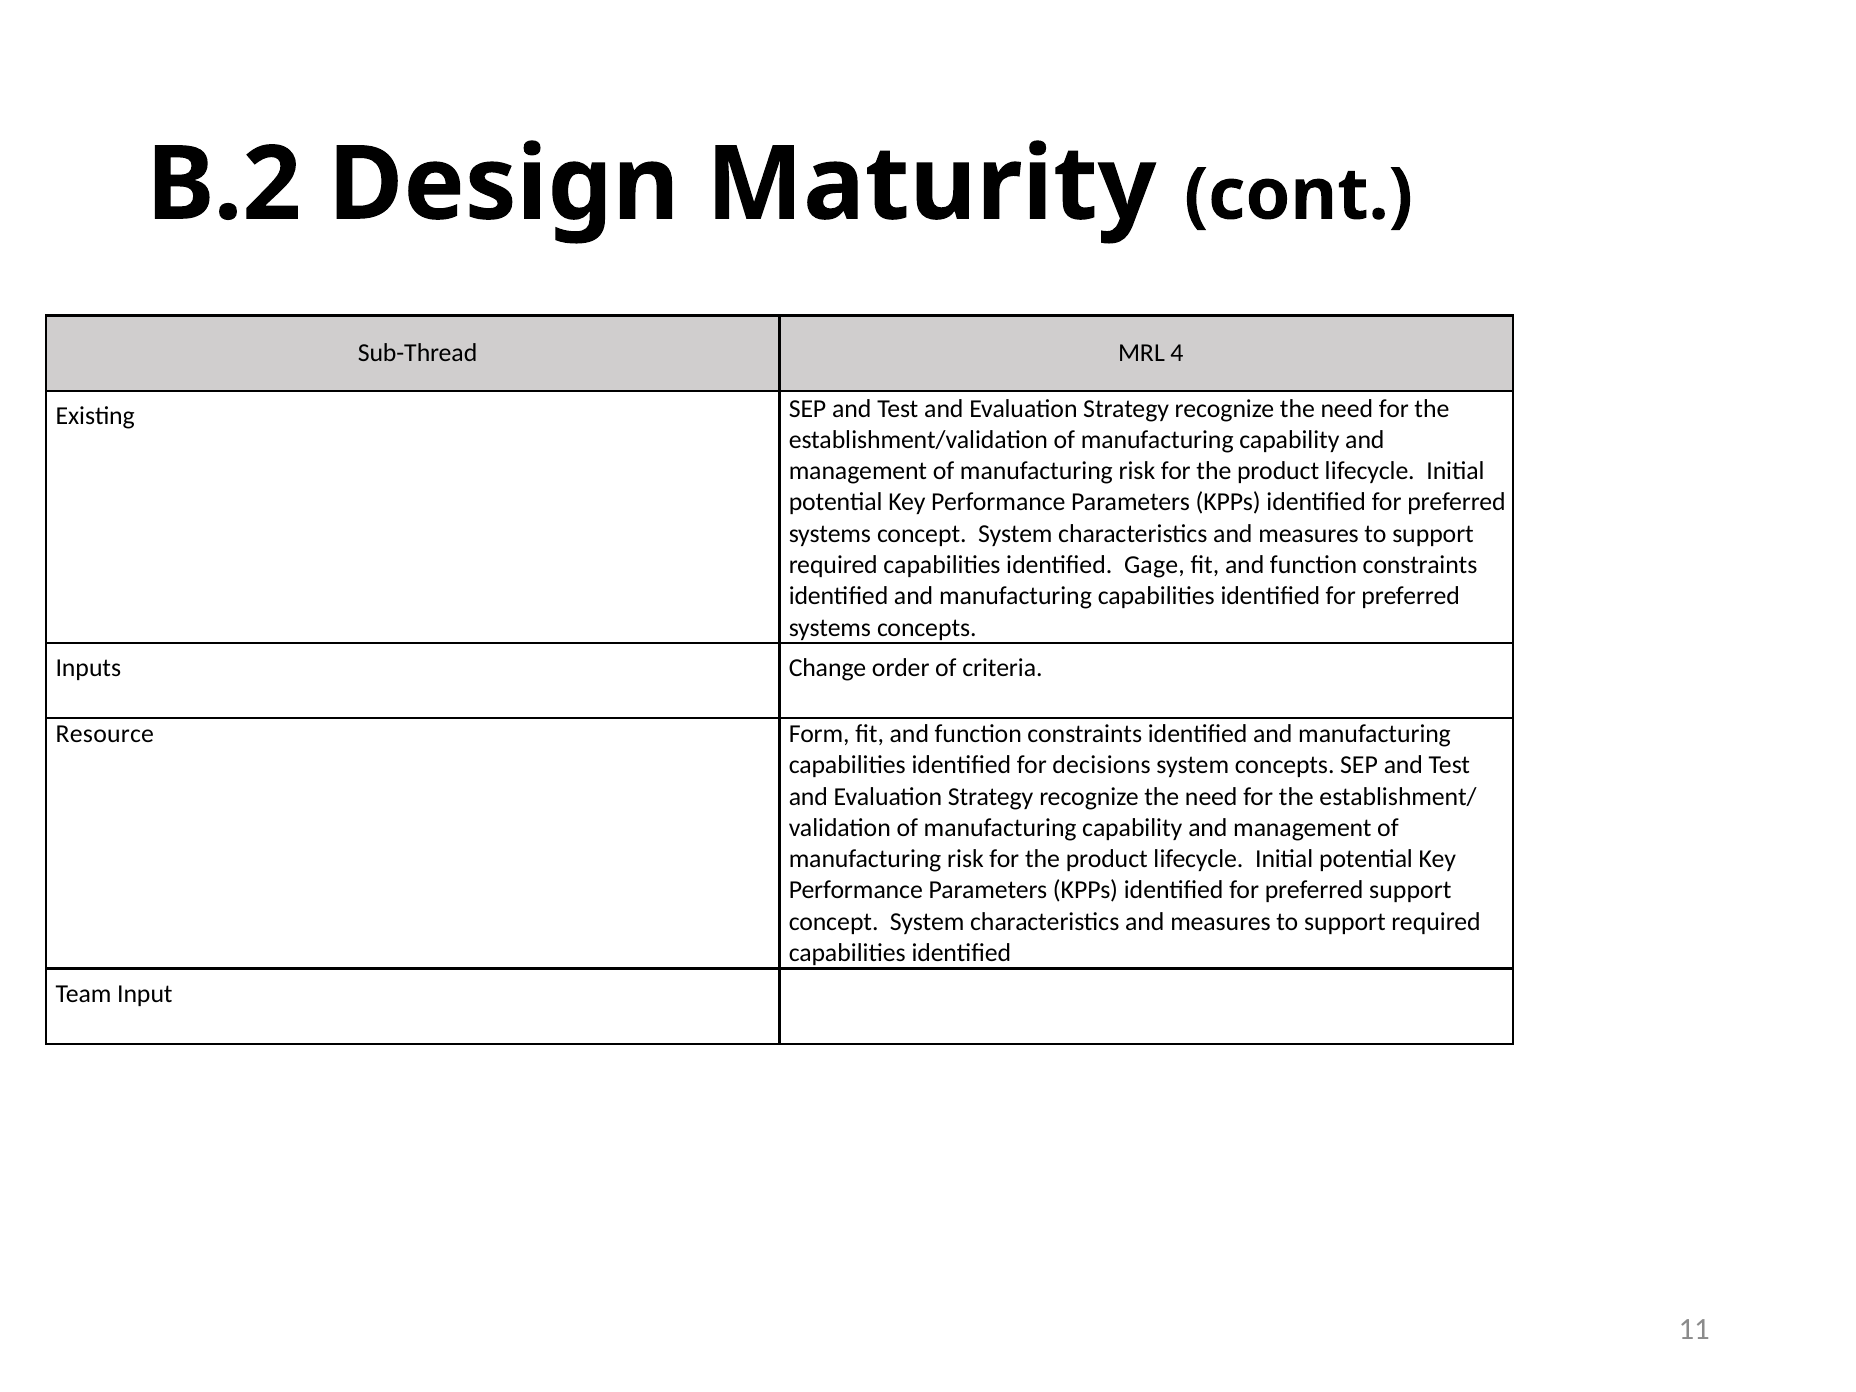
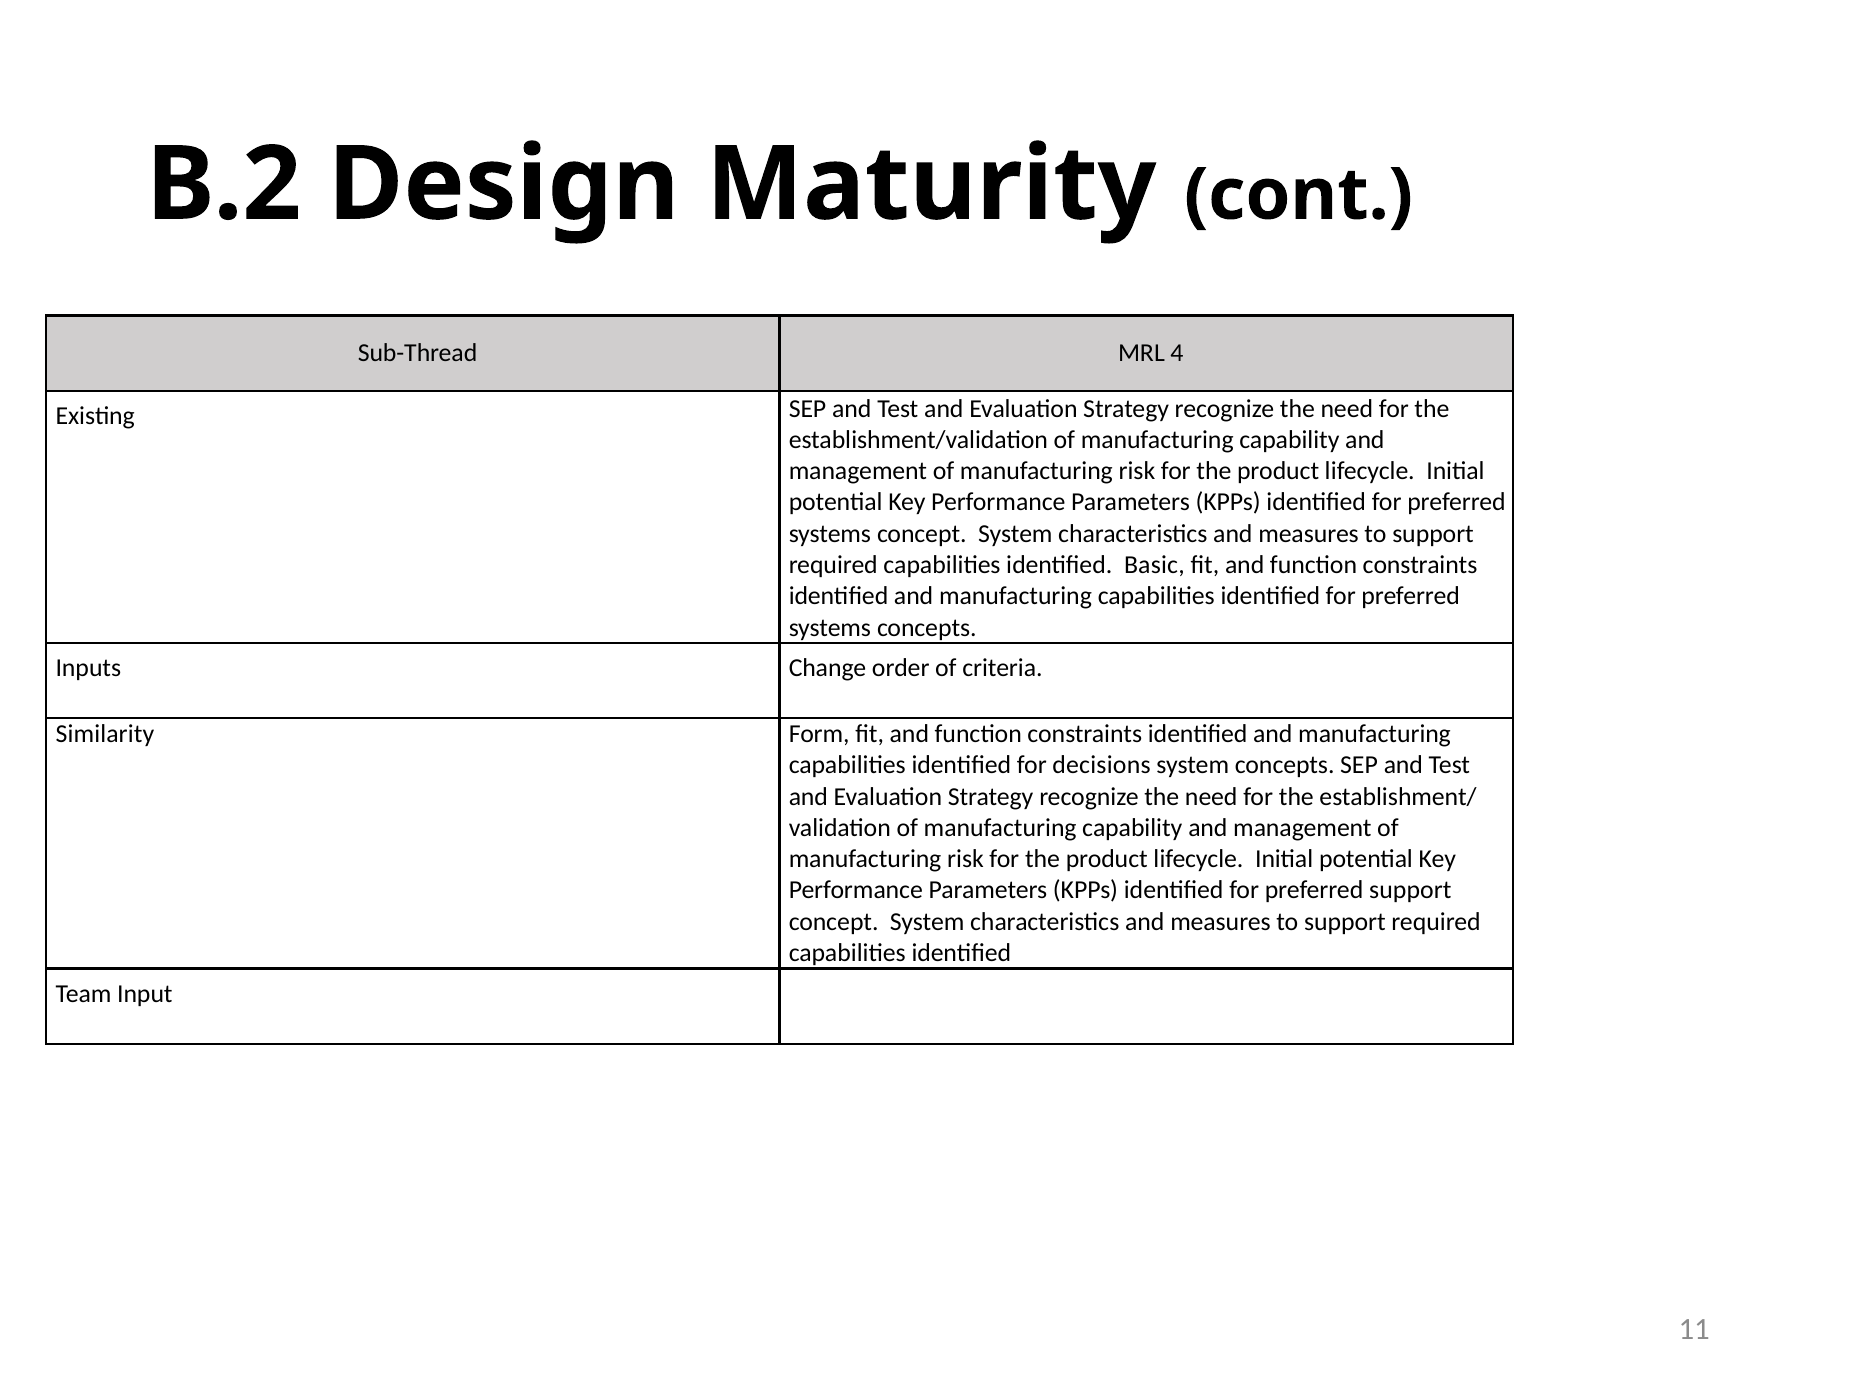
Gage: Gage -> Basic
Resource: Resource -> Similarity
